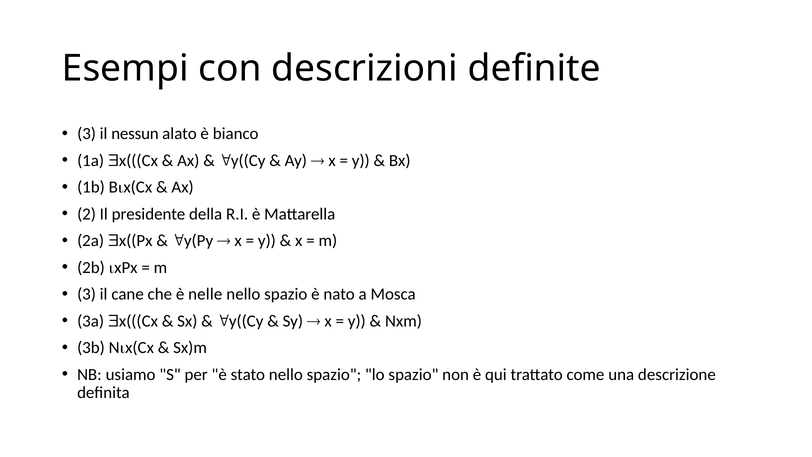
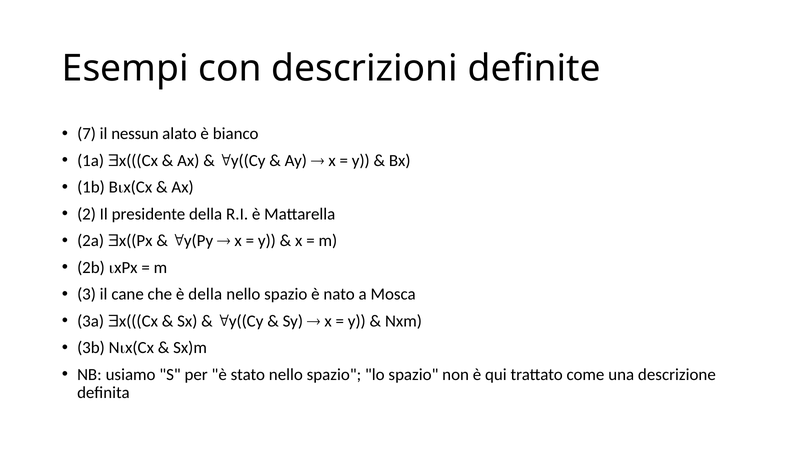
3 at (87, 134): 3 -> 7
è nelle: nelle -> della
